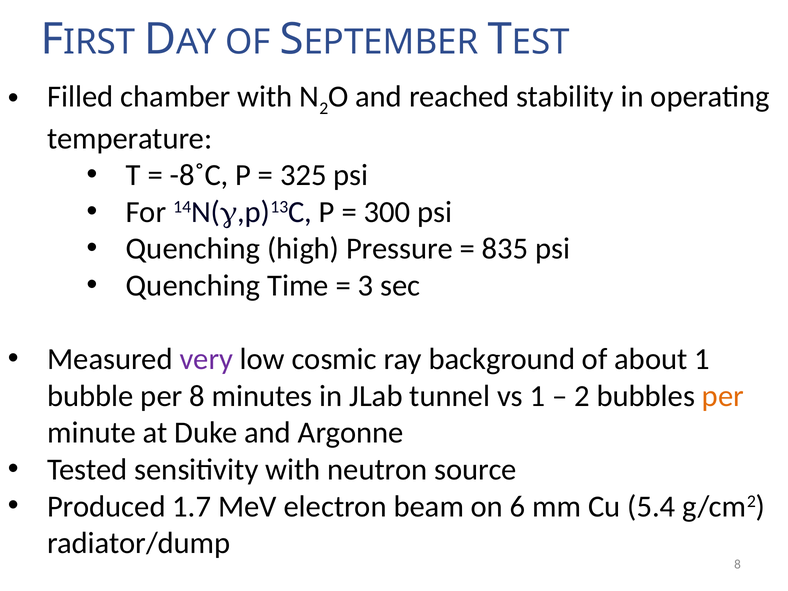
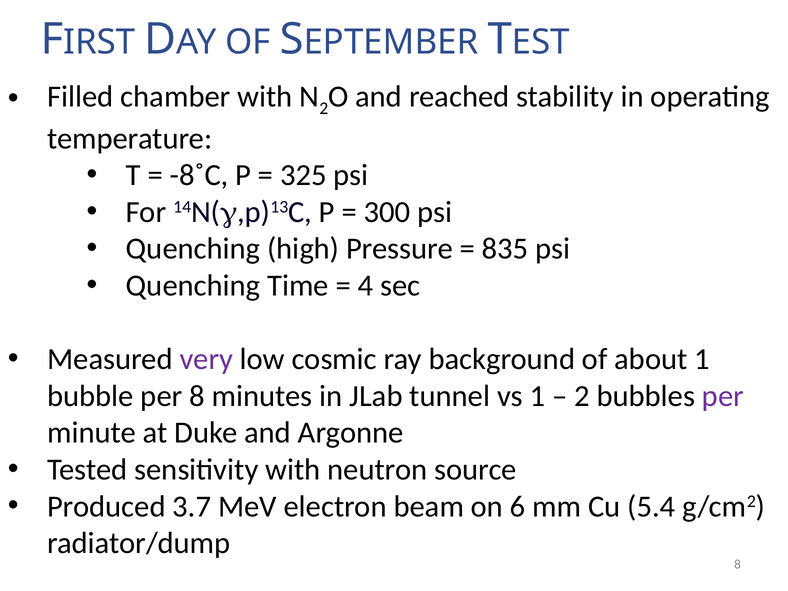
3: 3 -> 4
per at (723, 396) colour: orange -> purple
1.7: 1.7 -> 3.7
